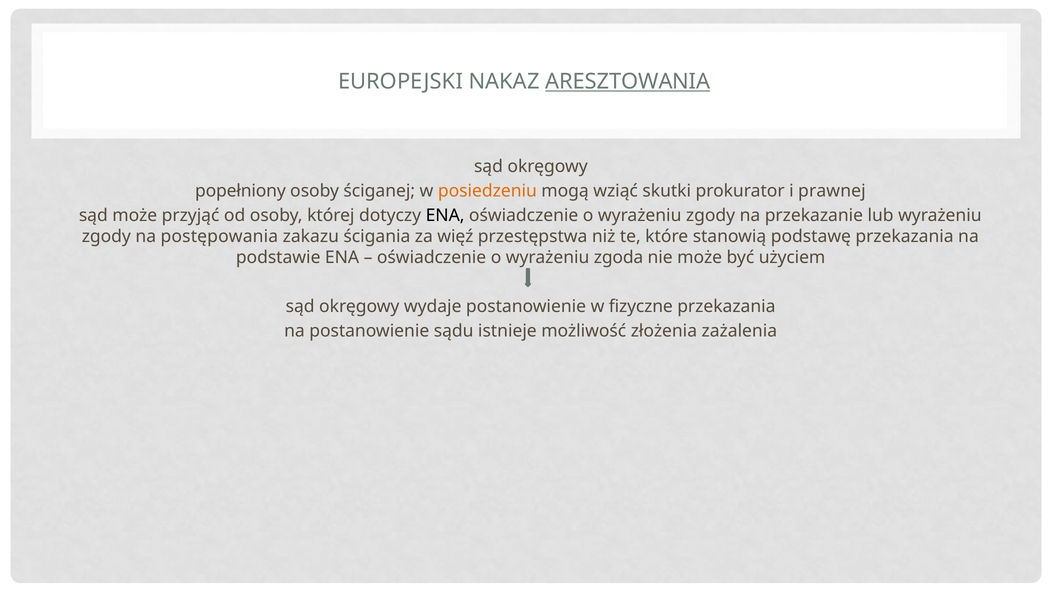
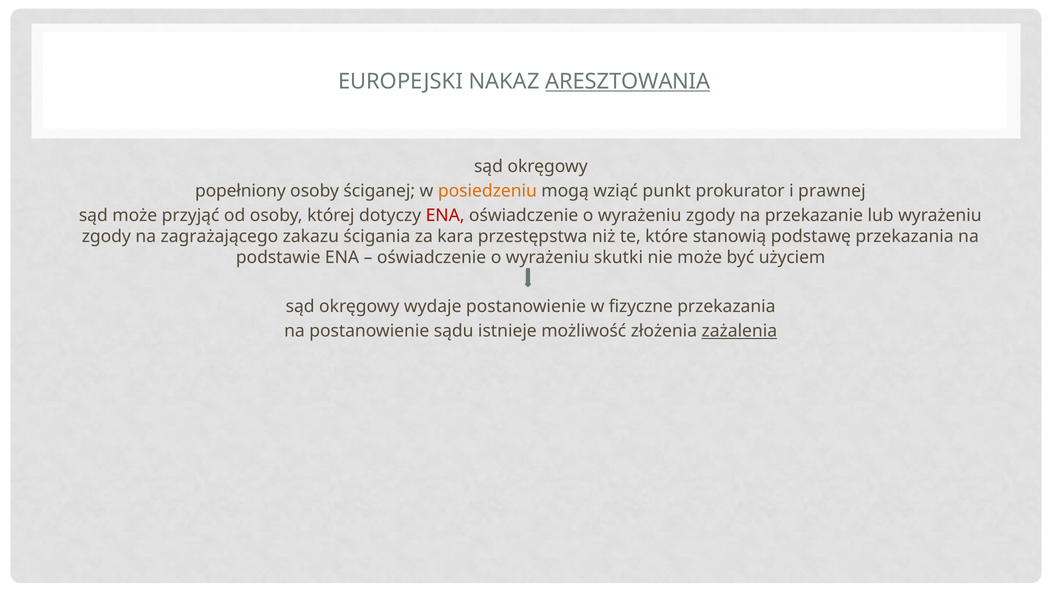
skutki: skutki -> punkt
ENA at (445, 216) colour: black -> red
postępowania: postępowania -> zagrażającego
więź: więź -> kara
zgoda: zgoda -> skutki
zażalenia underline: none -> present
